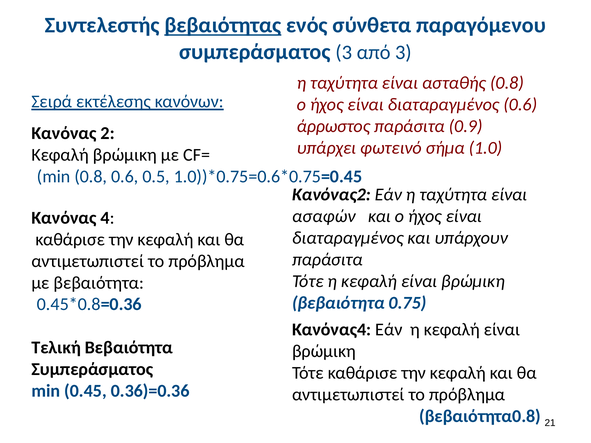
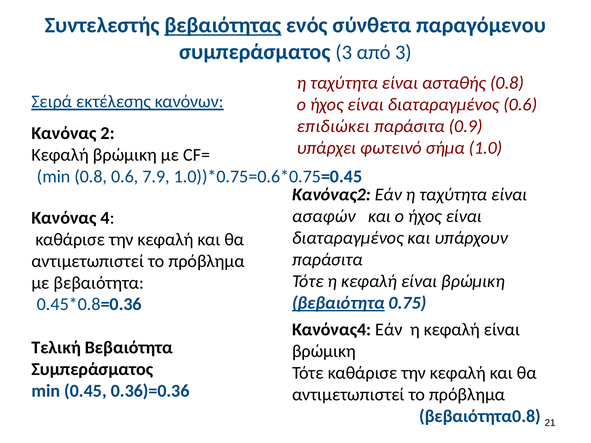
άρρωστος: άρρωστος -> επιδιώκει
0.5: 0.5 -> 7.9
βεβαιότητα at (338, 303) underline: none -> present
